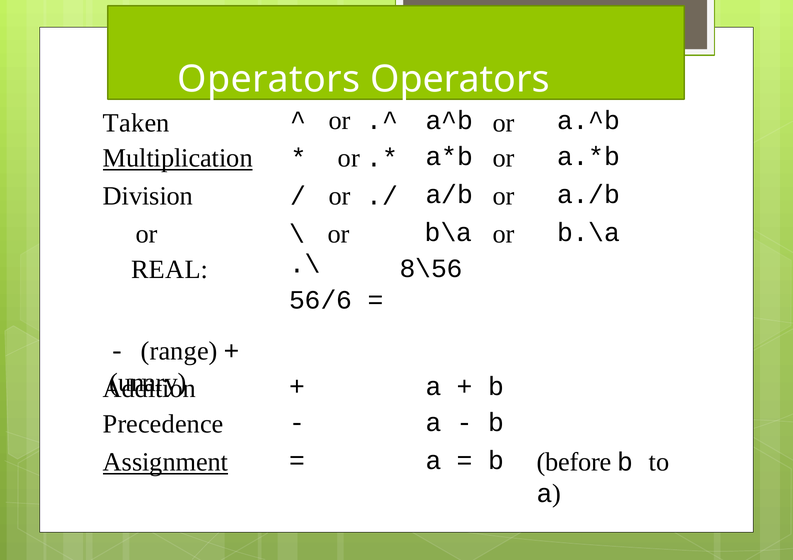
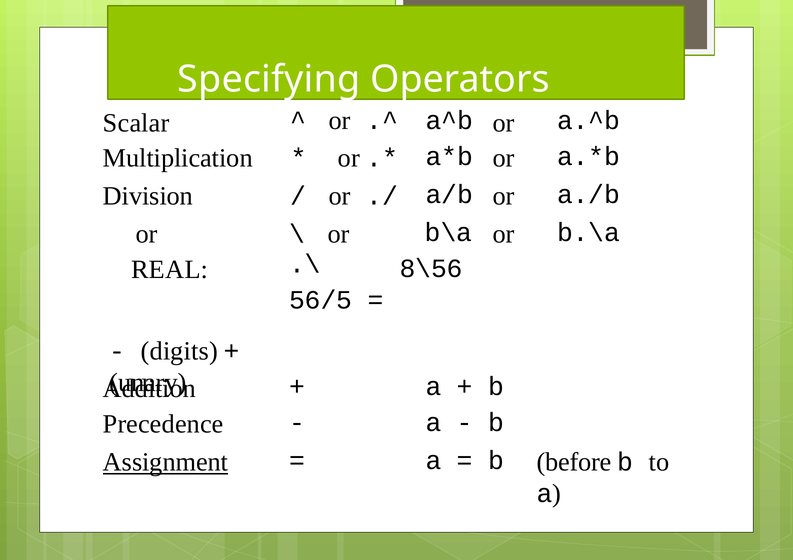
Operators at (269, 79): Operators -> Specifying
Taken: Taken -> Scalar
Multiplication underline: present -> none
56/6: 56/6 -> 56/5
range: range -> digits
